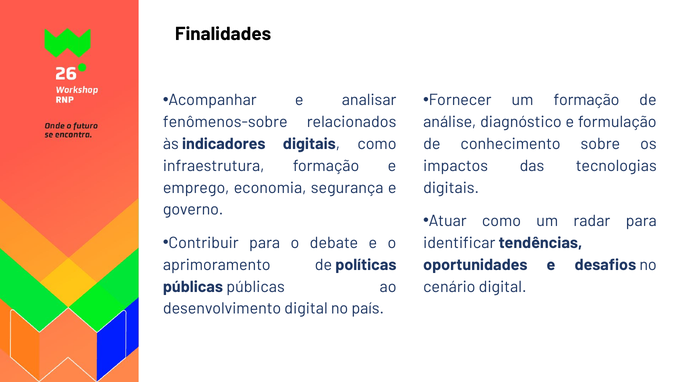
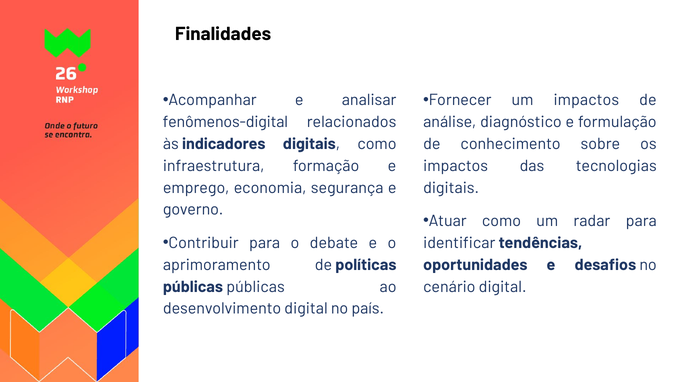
um formação: formação -> impactos
fenômenos-sobre: fenômenos-sobre -> fenômenos-digital
